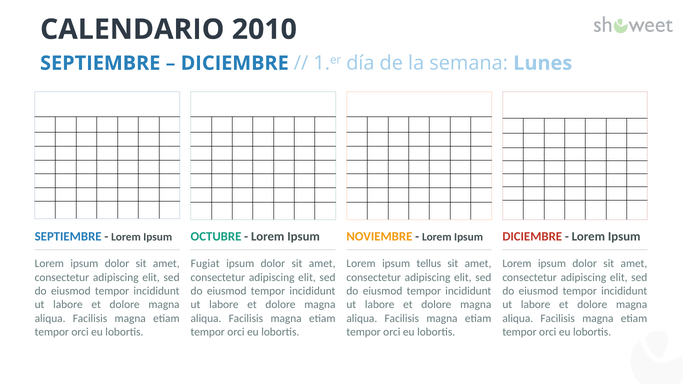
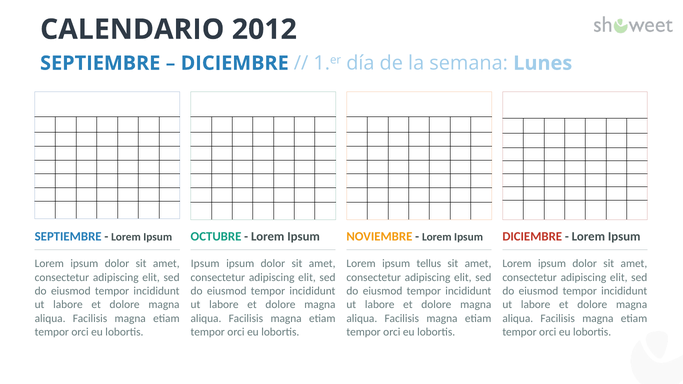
2010: 2010 -> 2012
Fugiat at (205, 264): Fugiat -> Ipsum
